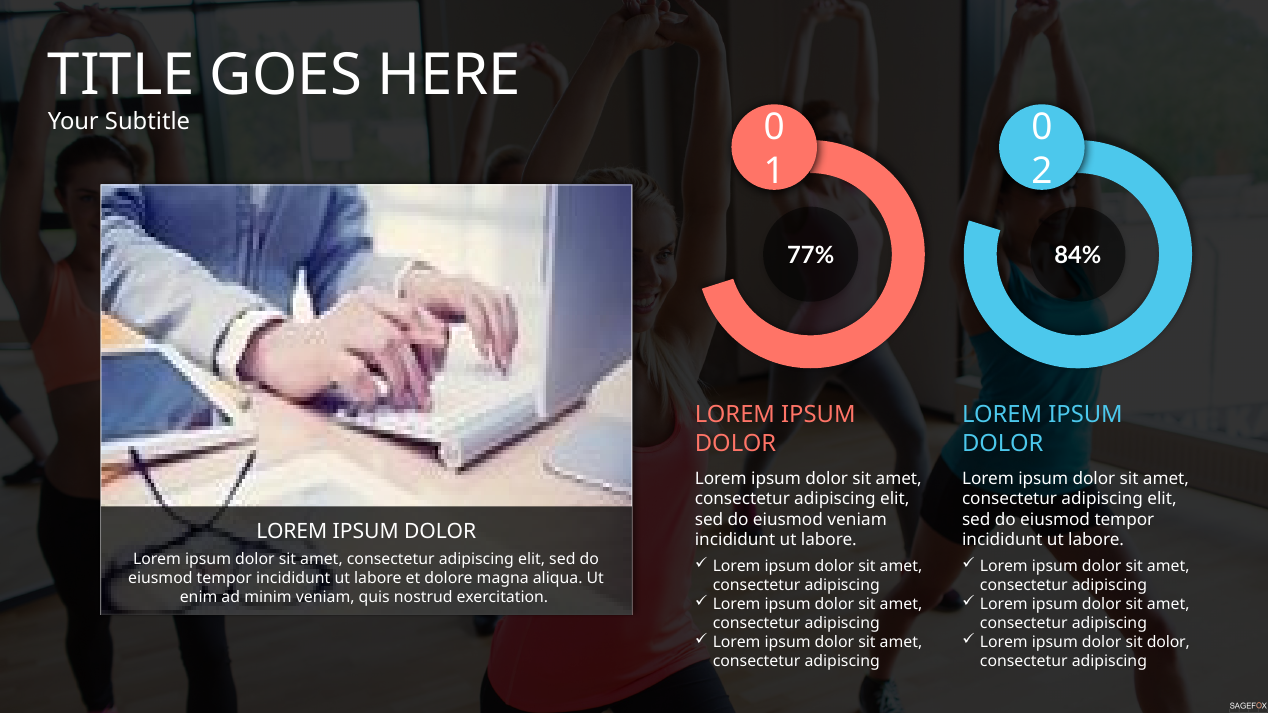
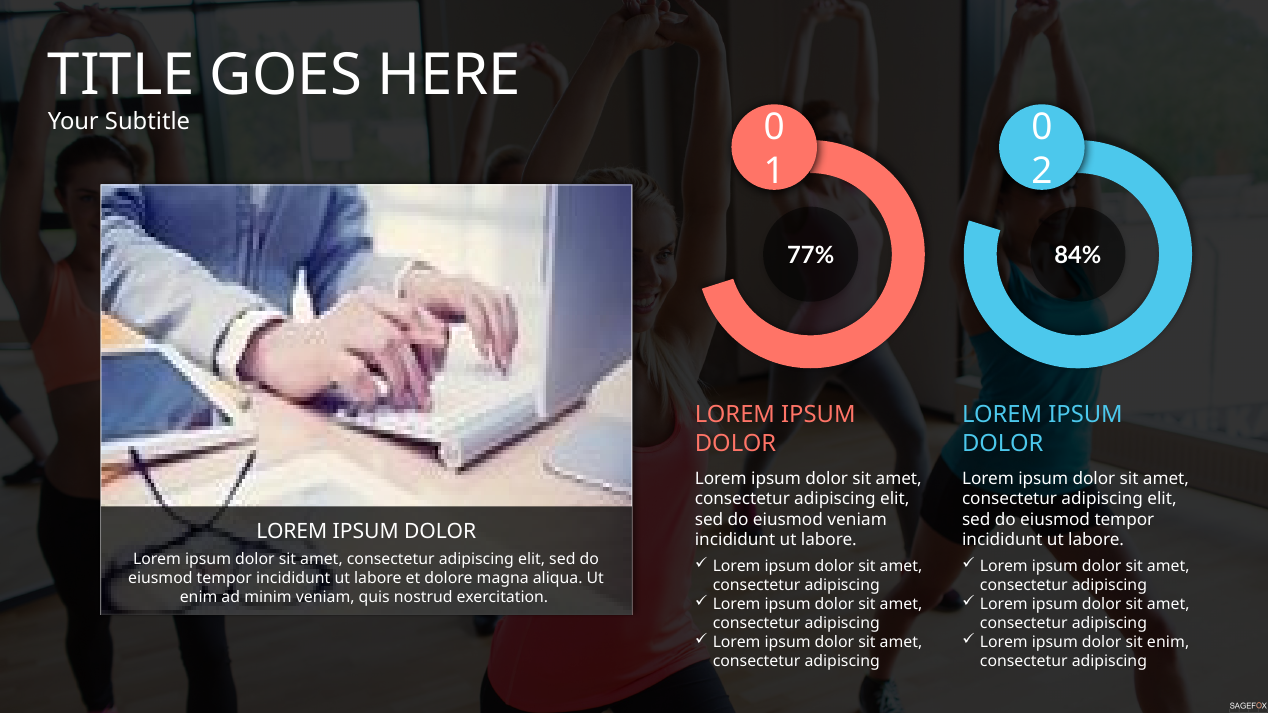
sit dolor: dolor -> enim
